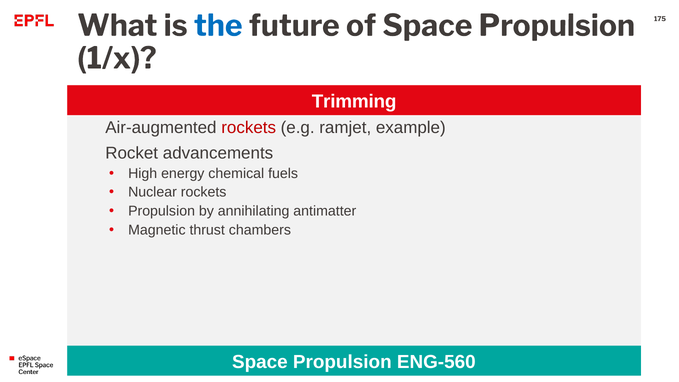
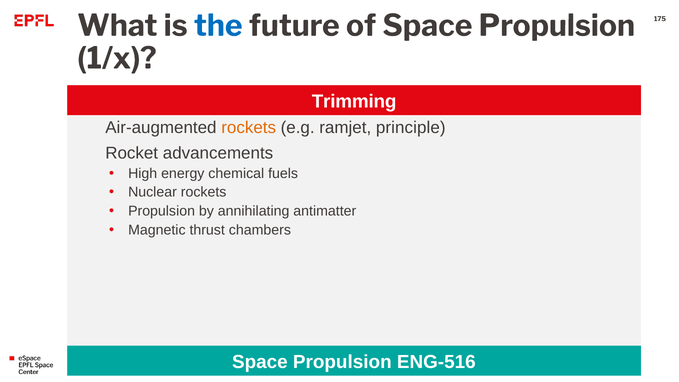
rockets at (249, 128) colour: red -> orange
example: example -> principle
ENG-560: ENG-560 -> ENG-516
